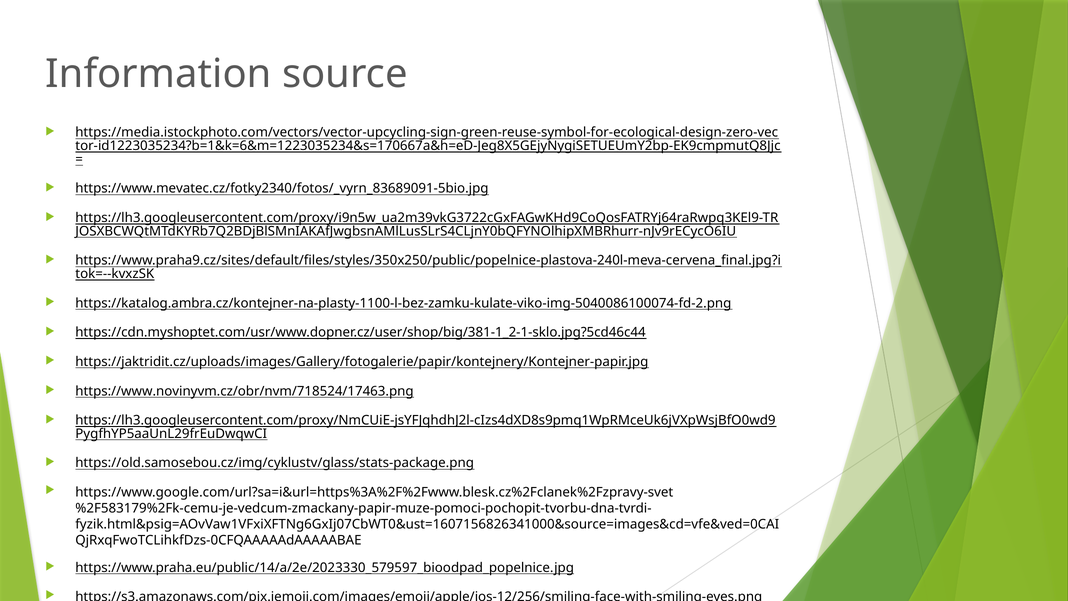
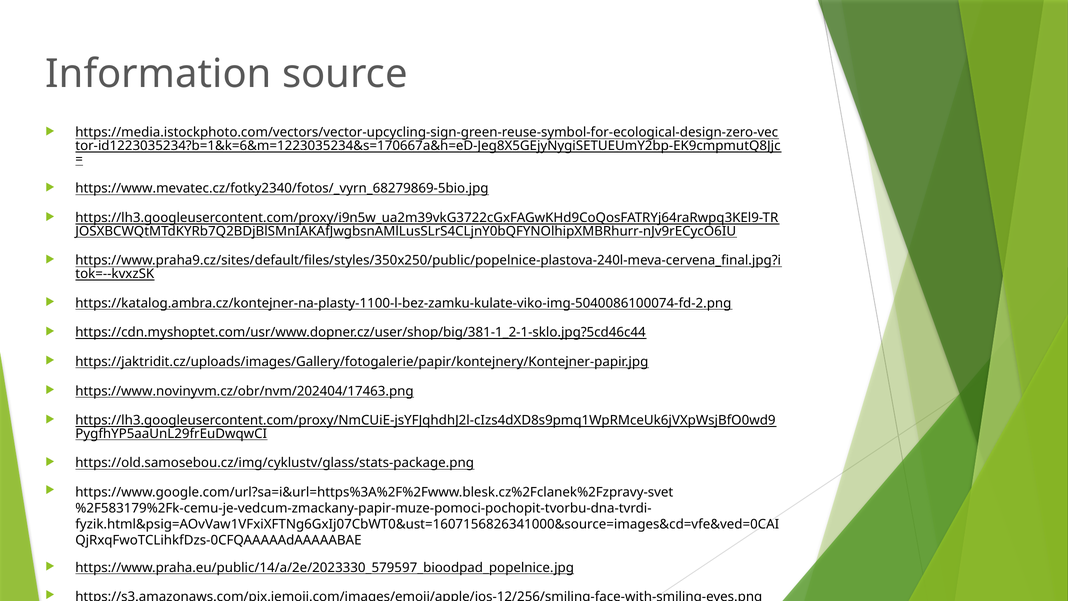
https://www.mevatec.cz/fotky2340/fotos/_vyrn_83689091-5bio.jpg: https://www.mevatec.cz/fotky2340/fotos/_vyrn_83689091-5bio.jpg -> https://www.mevatec.cz/fotky2340/fotos/_vyrn_68279869-5bio.jpg
https://www.novinyvm.cz/obr/nvm/718524/17463.png: https://www.novinyvm.cz/obr/nvm/718524/17463.png -> https://www.novinyvm.cz/obr/nvm/202404/17463.png
